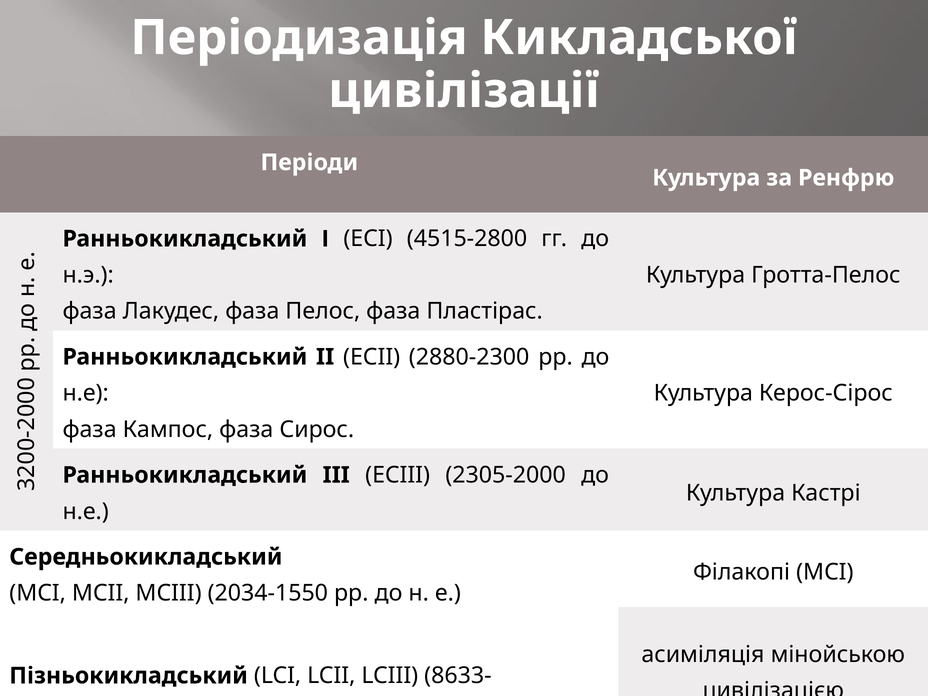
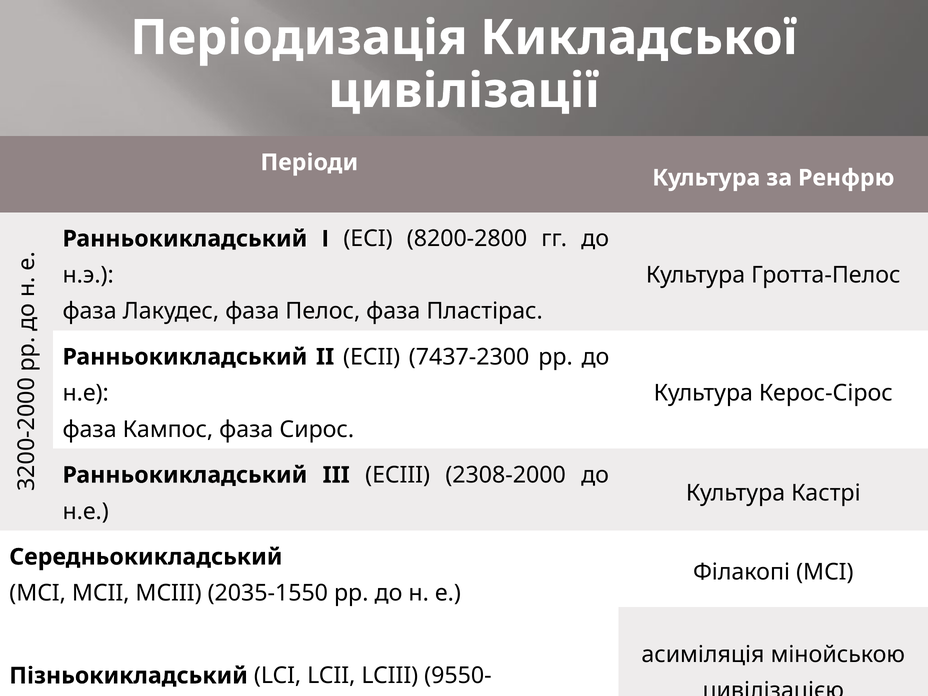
4515-2800: 4515-2800 -> 8200-2800
2880-2300: 2880-2300 -> 7437-2300
2305-2000: 2305-2000 -> 2308-2000
2034-1550: 2034-1550 -> 2035-1550
8633-: 8633- -> 9550-
